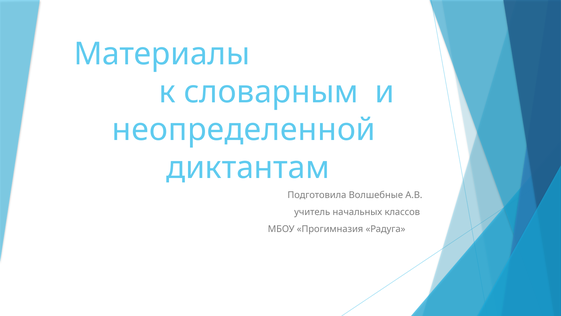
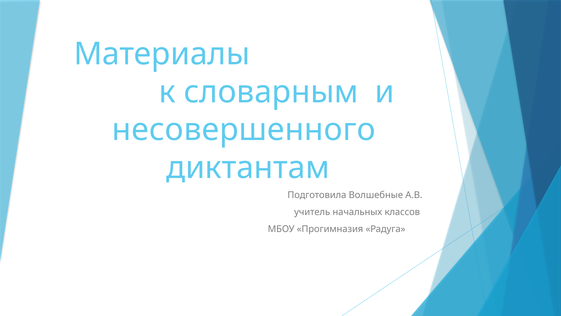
неопределенной: неопределенной -> несовершенного
